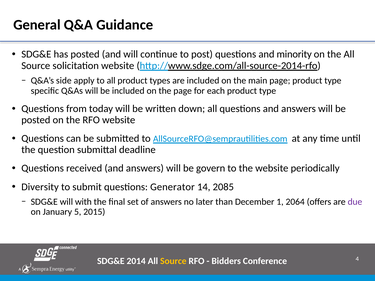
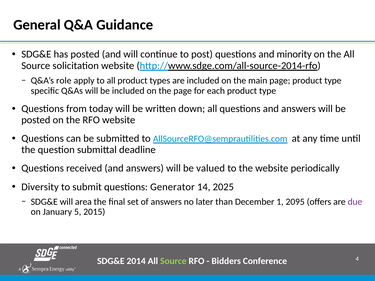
side: side -> role
govern: govern -> valued
2085: 2085 -> 2025
with: with -> area
2064: 2064 -> 2095
Source at (173, 261) colour: yellow -> light green
